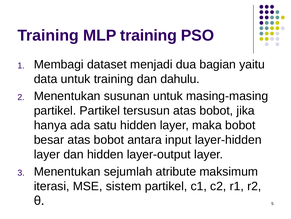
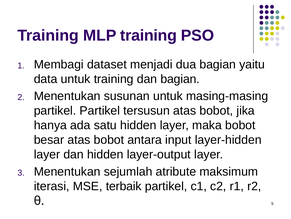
dan dahulu: dahulu -> bagian
sistem: sistem -> terbaik
